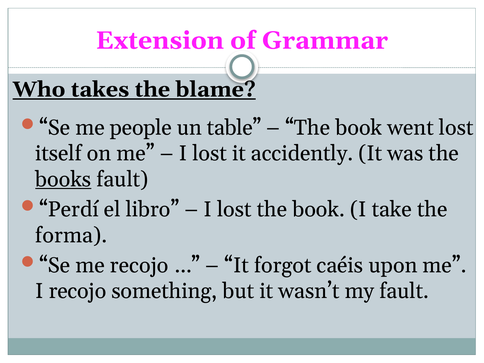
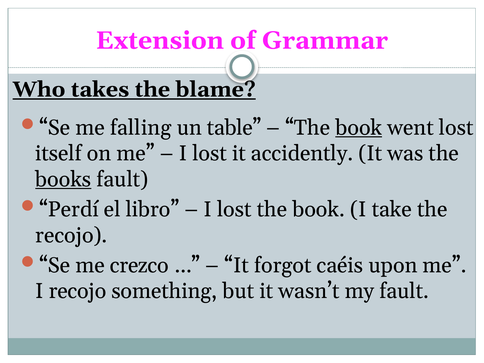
people: people -> falling
book at (359, 128) underline: none -> present
forma at (71, 235): forma -> recojo
me recojo: recojo -> crezco
